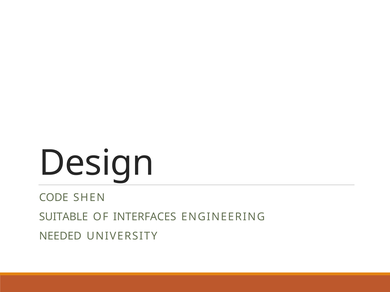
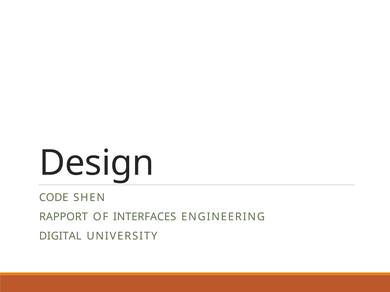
SUITABLE: SUITABLE -> RAPPORT
NEEDED: NEEDED -> DIGITAL
